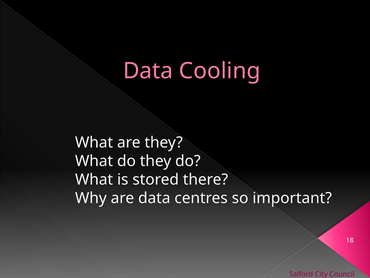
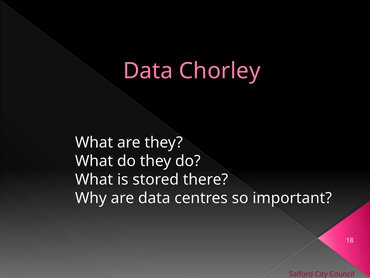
Cooling: Cooling -> Chorley
